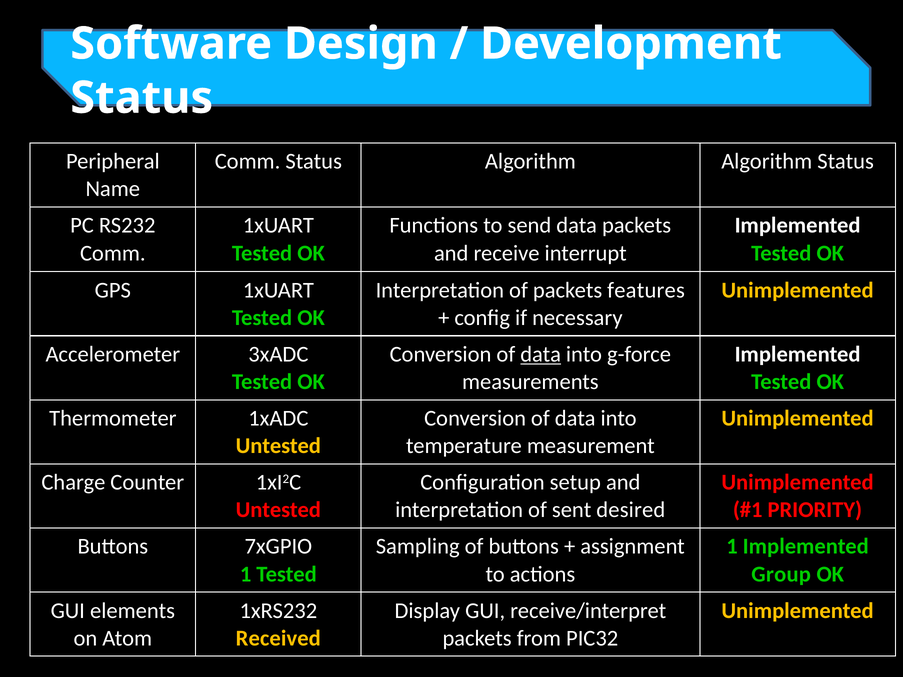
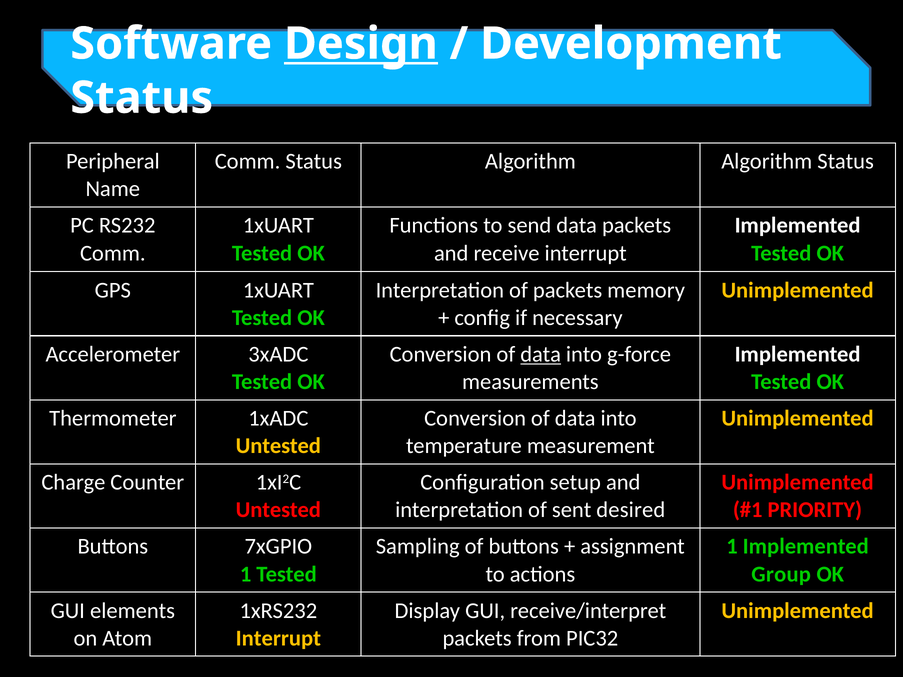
Design underline: none -> present
features: features -> memory
Received at (278, 638): Received -> Interrupt
